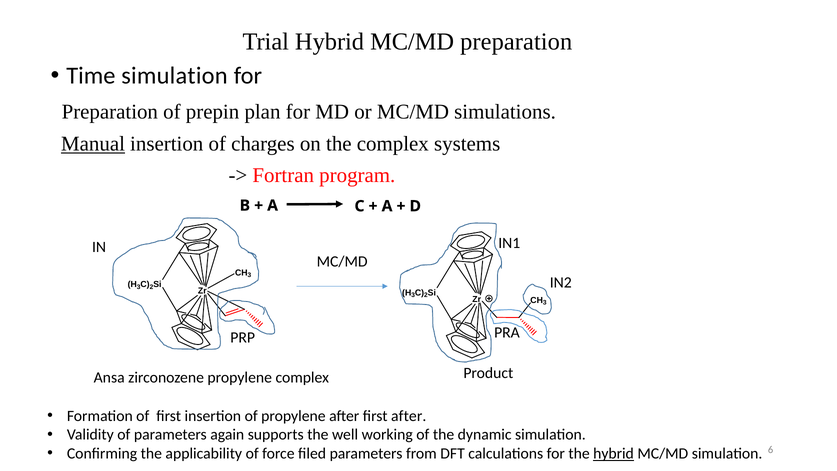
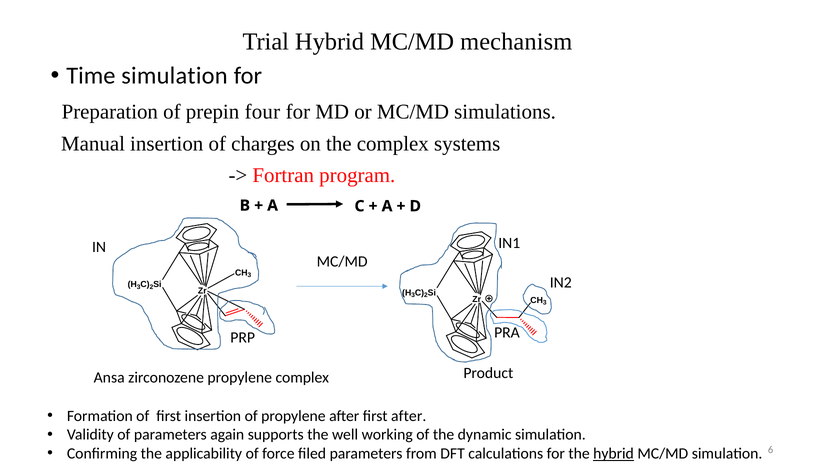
MC/MD preparation: preparation -> mechanism
plan: plan -> four
Manual underline: present -> none
